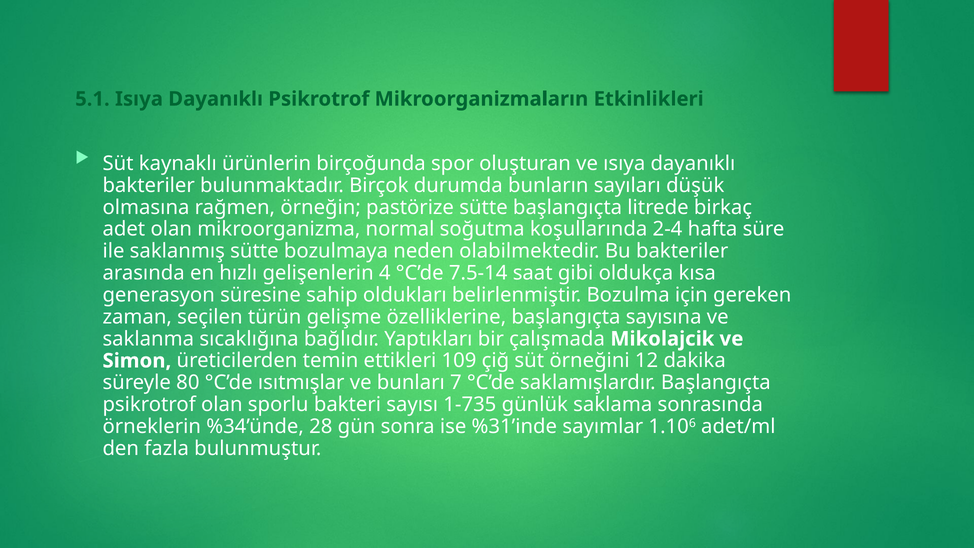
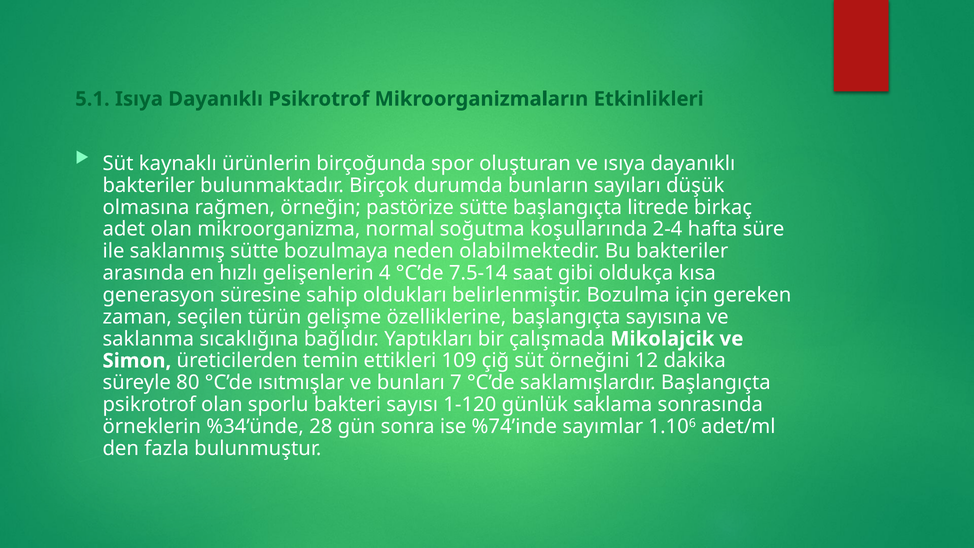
1-735: 1-735 -> 1-120
%31’inde: %31’inde -> %74’inde
